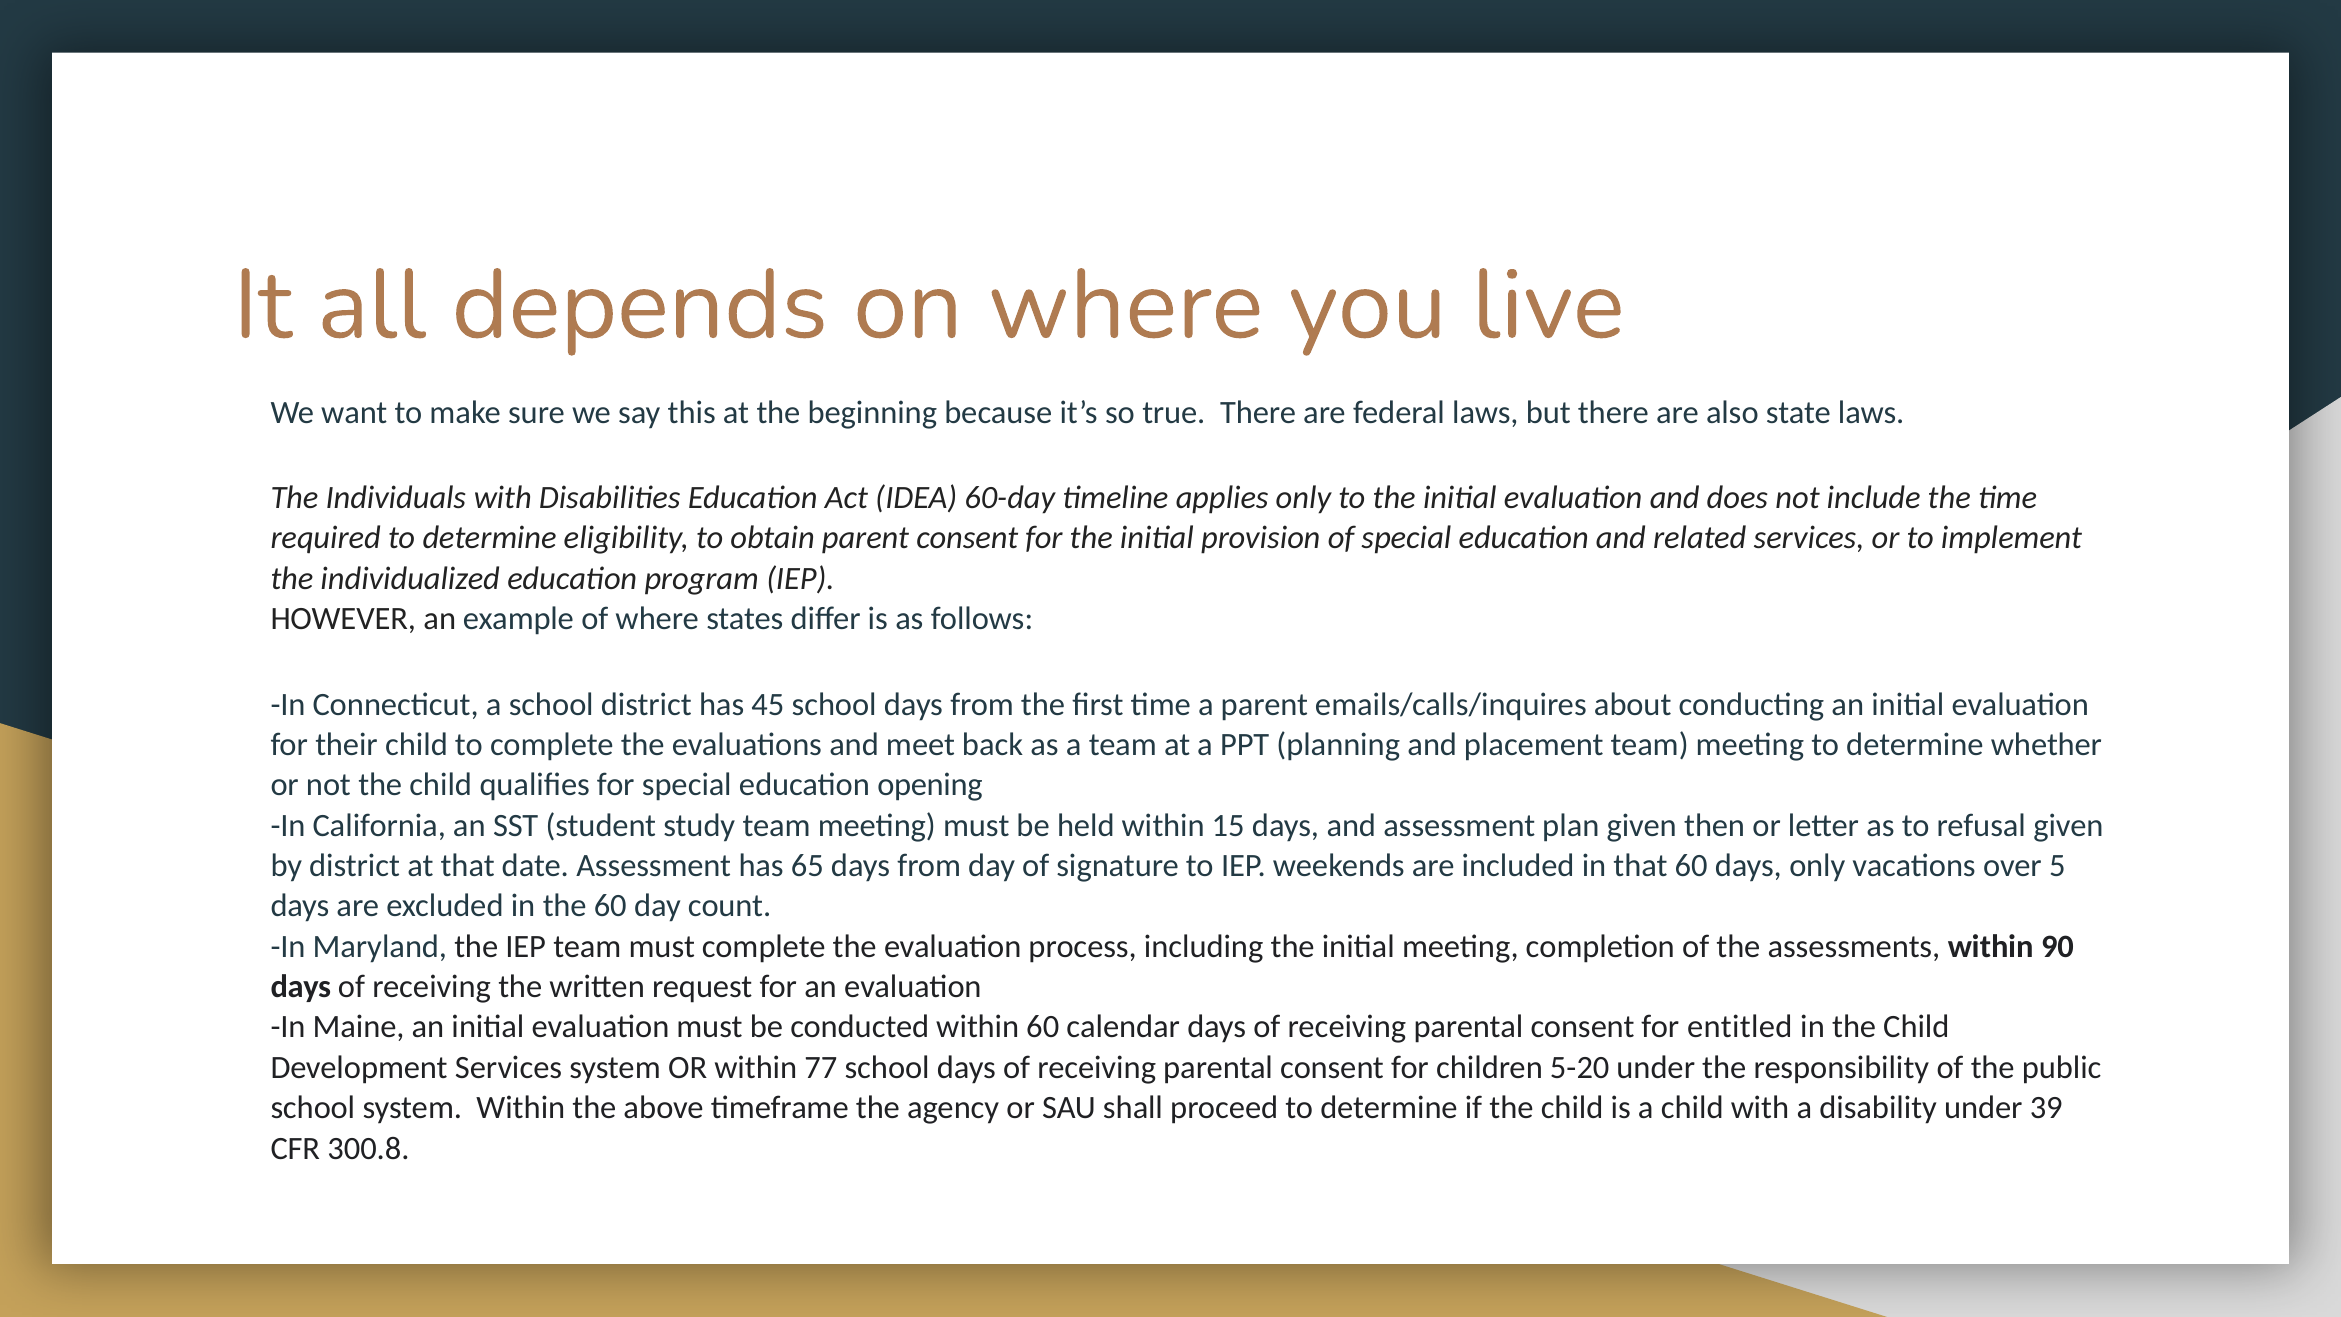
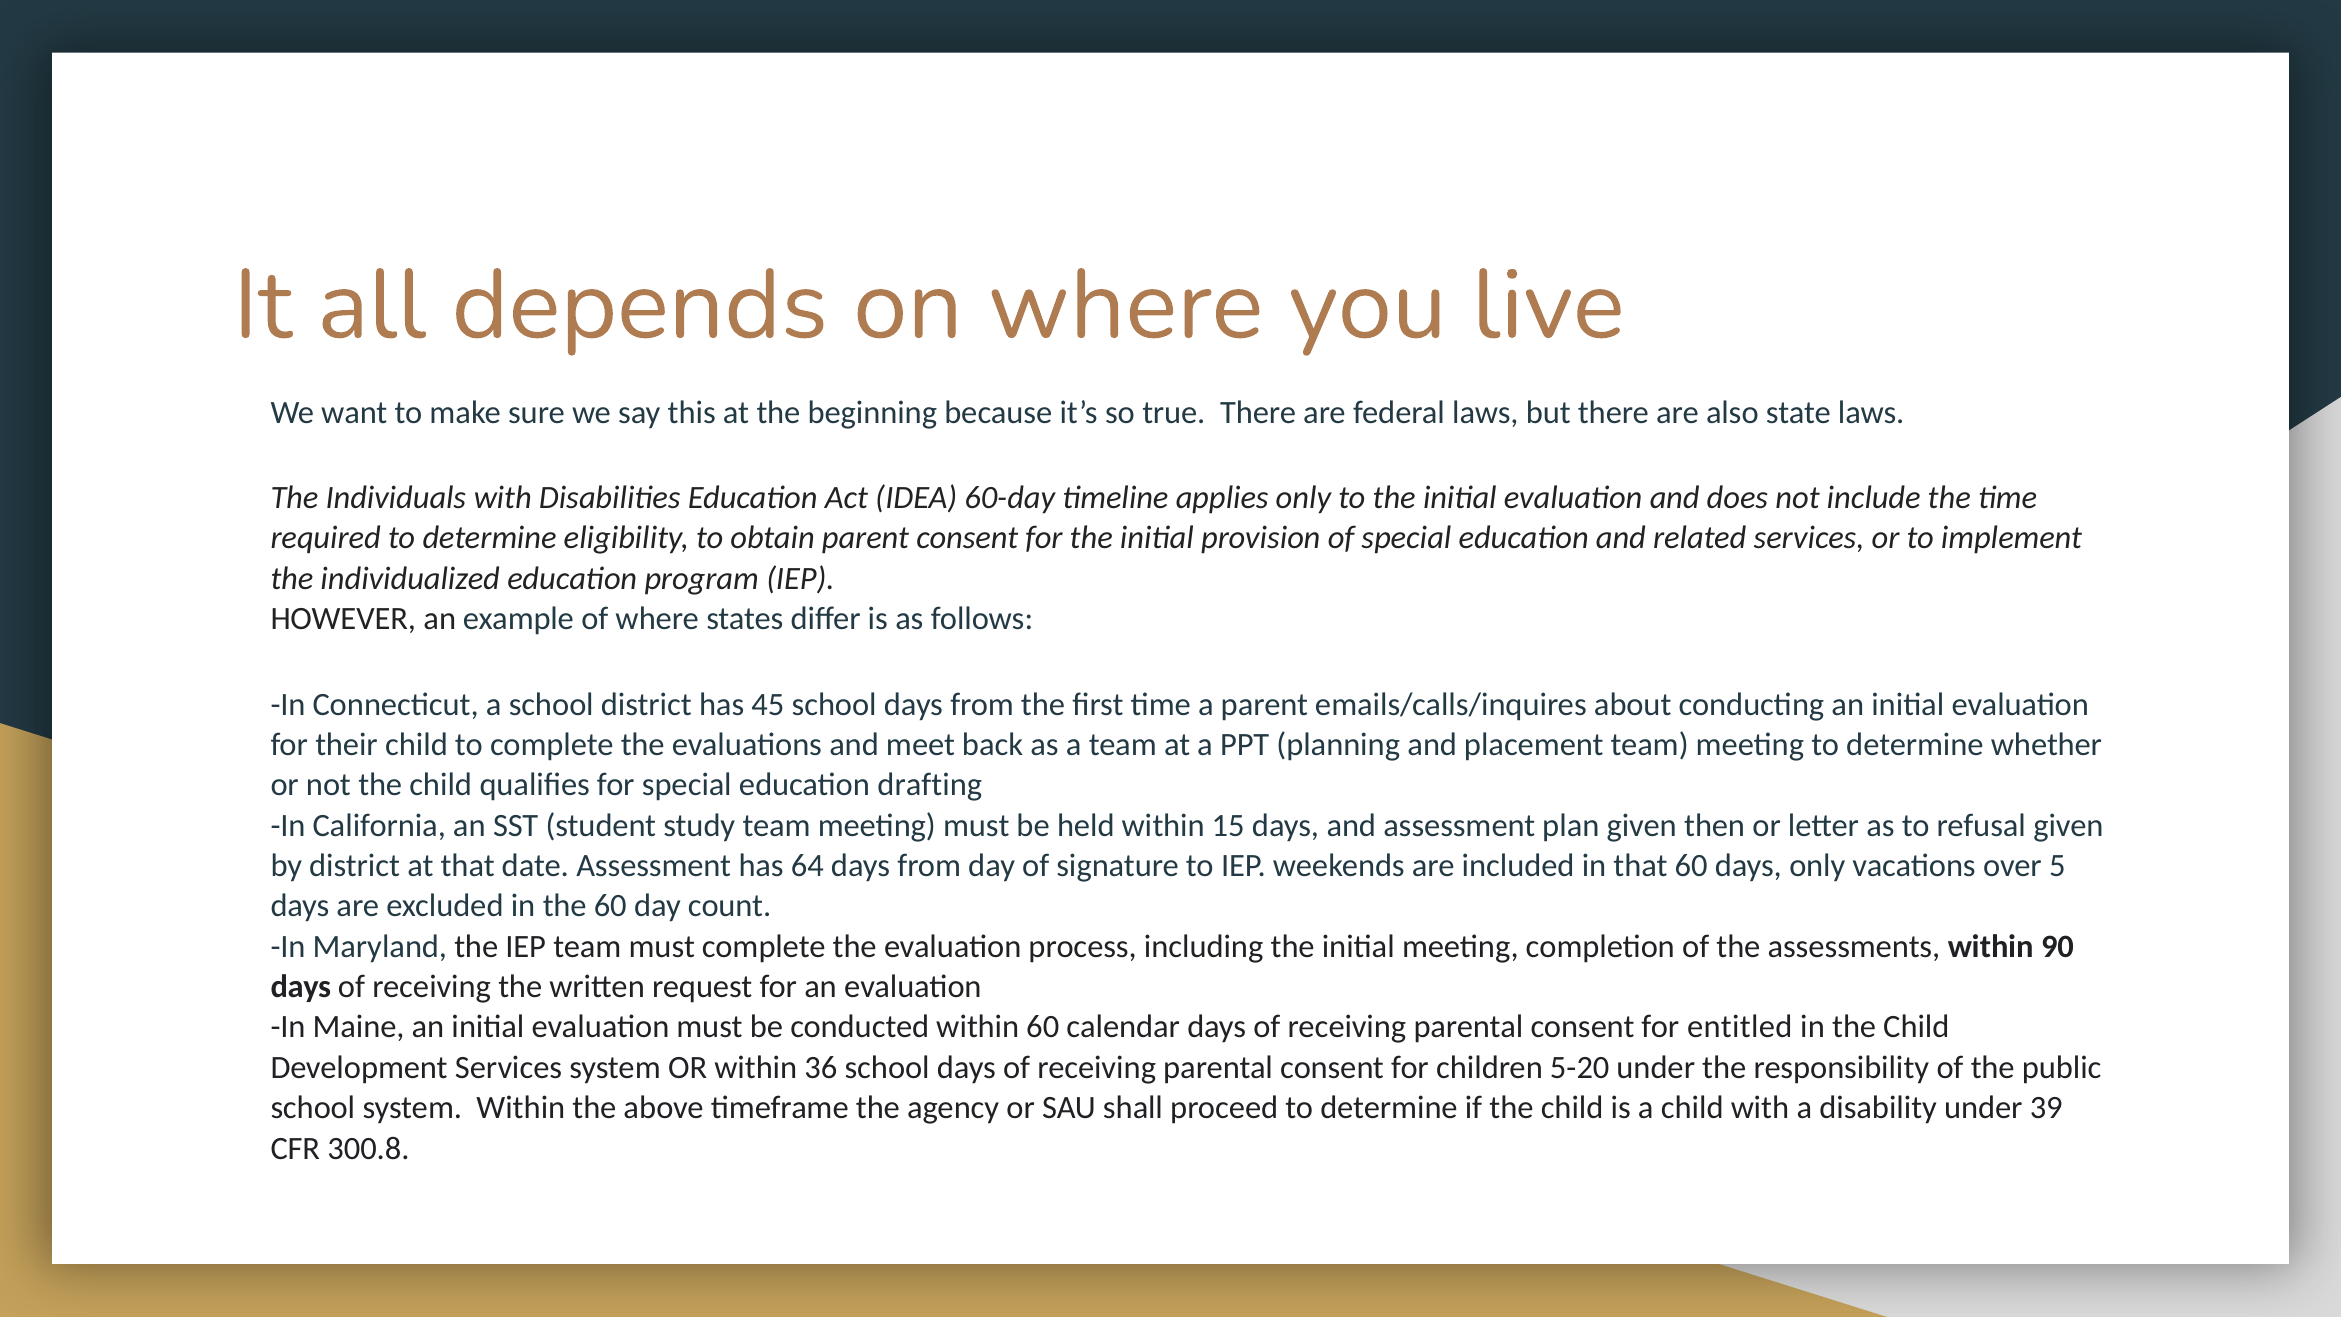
opening: opening -> drafting
65: 65 -> 64
77: 77 -> 36
